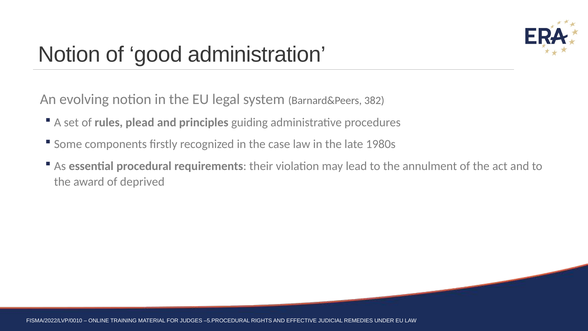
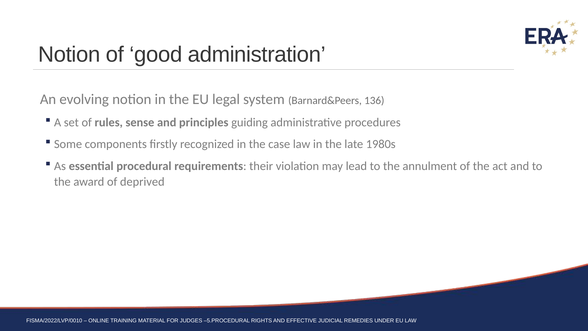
382: 382 -> 136
plead: plead -> sense
